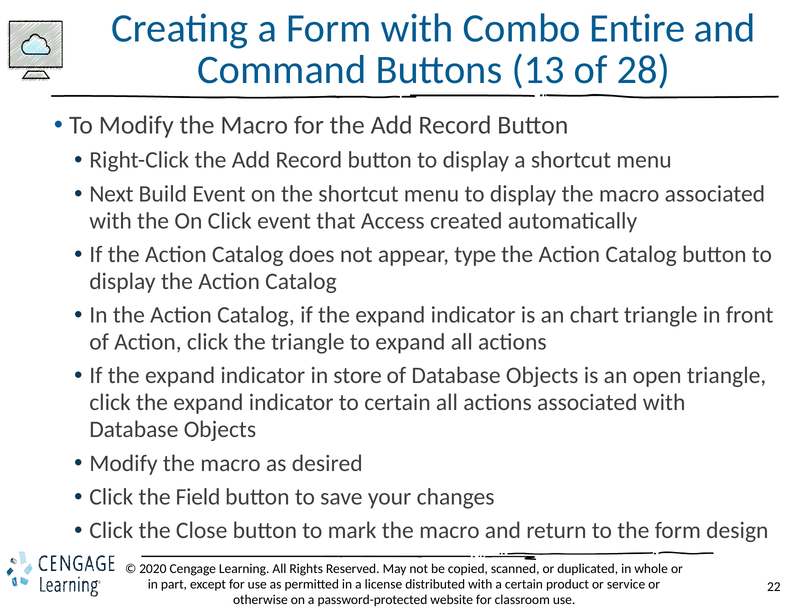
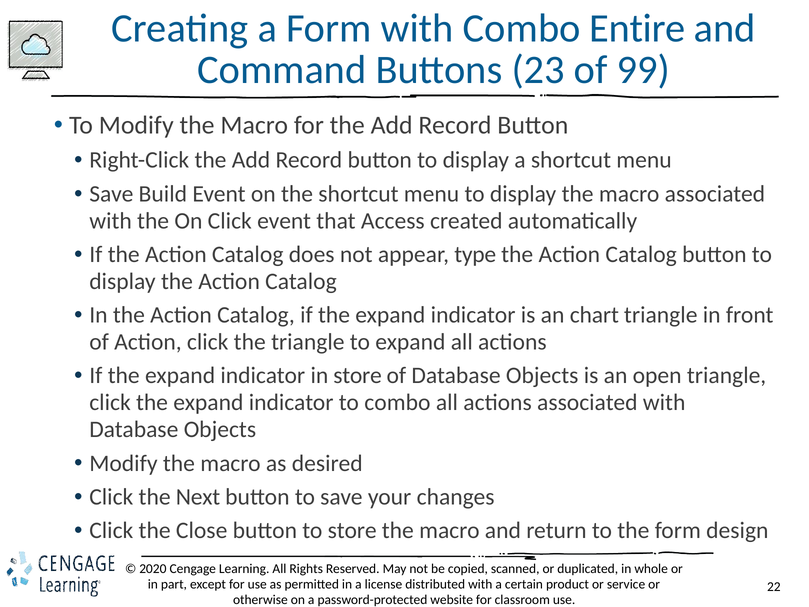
13: 13 -> 23
28: 28 -> 99
Next at (111, 194): Next -> Save
to certain: certain -> combo
Field: Field -> Next
to mark: mark -> store
